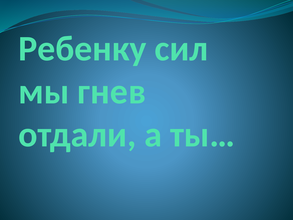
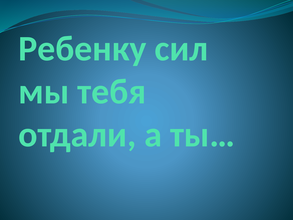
гнев: гнев -> тебя
